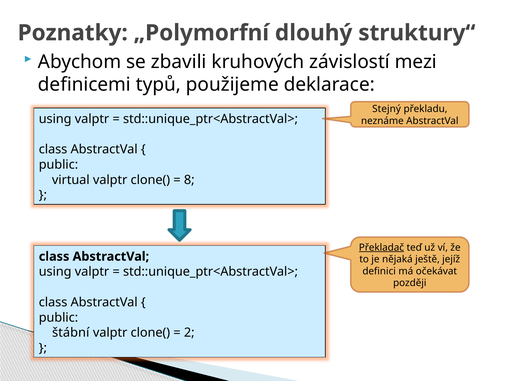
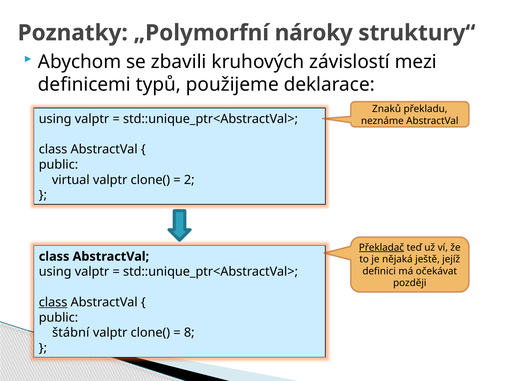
dlouhý: dlouhý -> nároky
Stejný: Stejný -> Znaků
8: 8 -> 2
class at (53, 302) underline: none -> present
2: 2 -> 8
